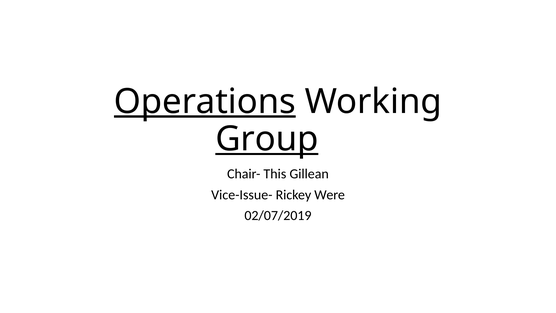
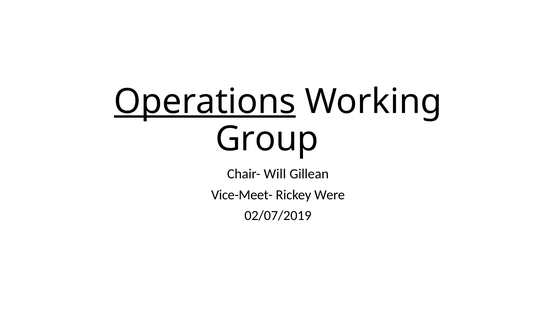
Group underline: present -> none
This: This -> Will
Vice-Issue-: Vice-Issue- -> Vice-Meet-
